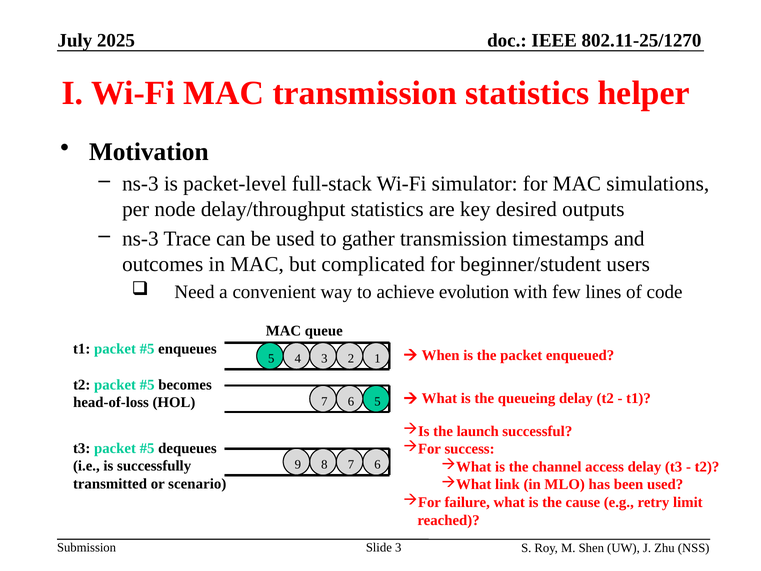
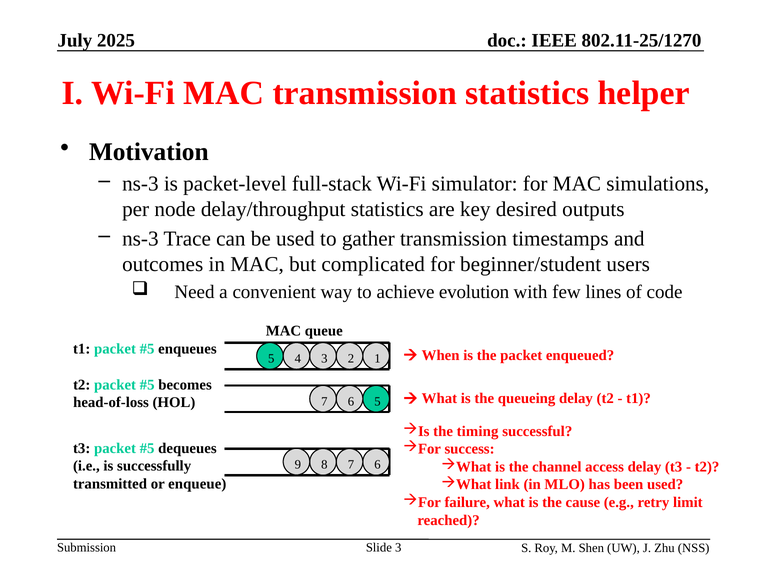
launch: launch -> timing
scenario: scenario -> enqueue
